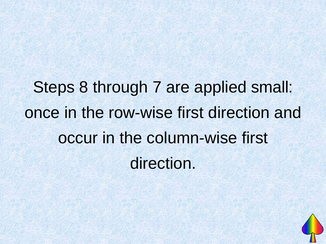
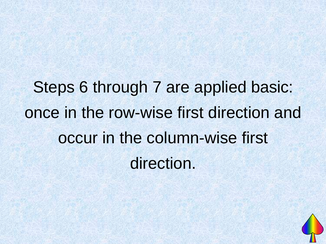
8: 8 -> 6
small: small -> basic
